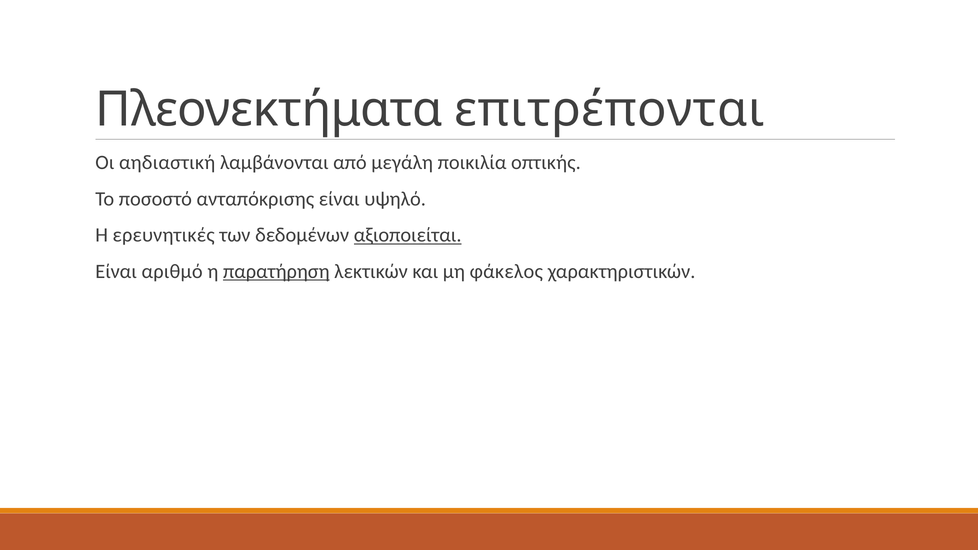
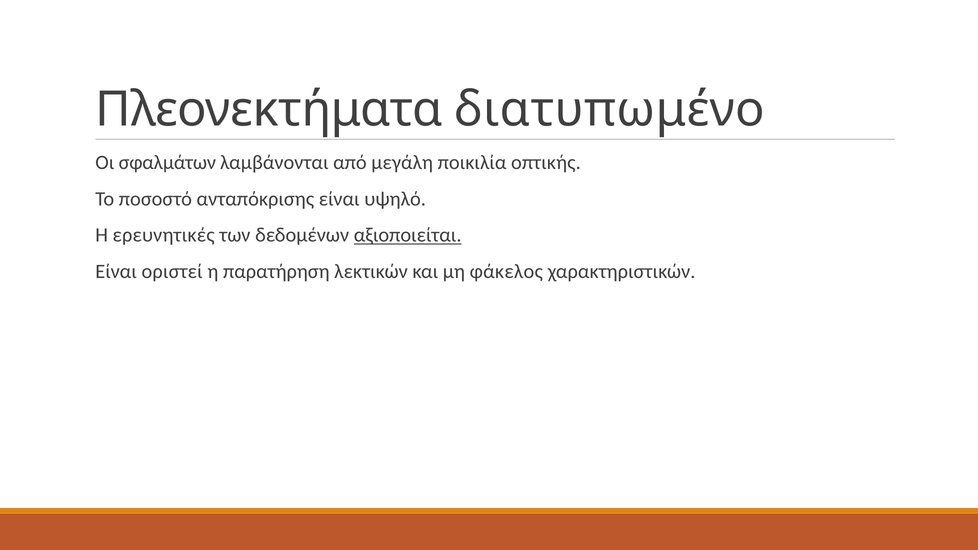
επιτρέπονται: επιτρέπονται -> διατυπωμένο
αηδιαστική: αηδιαστική -> σφαλμάτων
αριθμό: αριθμό -> οριστεί
παρατήρηση underline: present -> none
